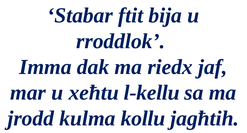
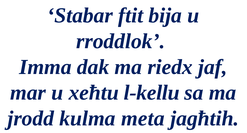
kollu: kollu -> meta
